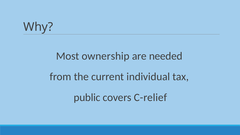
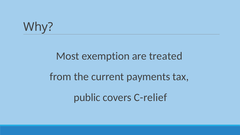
ownership: ownership -> exemption
needed: needed -> treated
individual: individual -> payments
